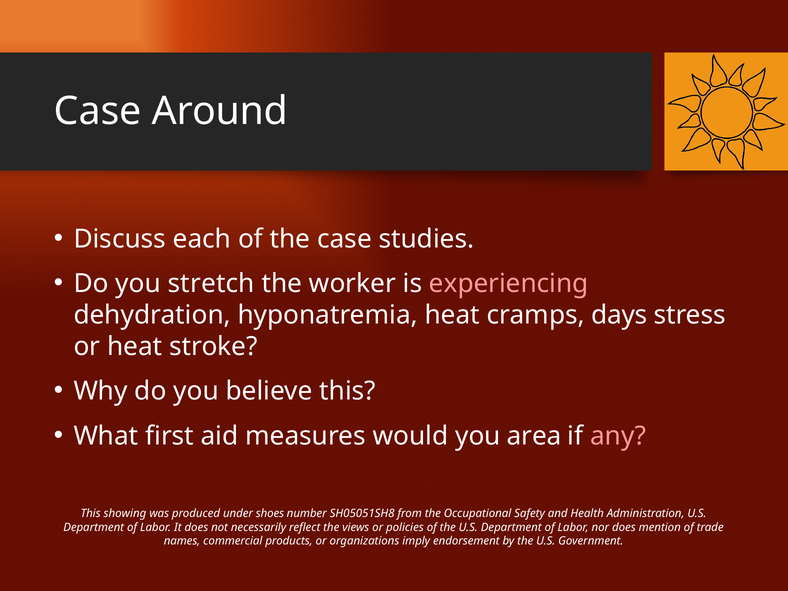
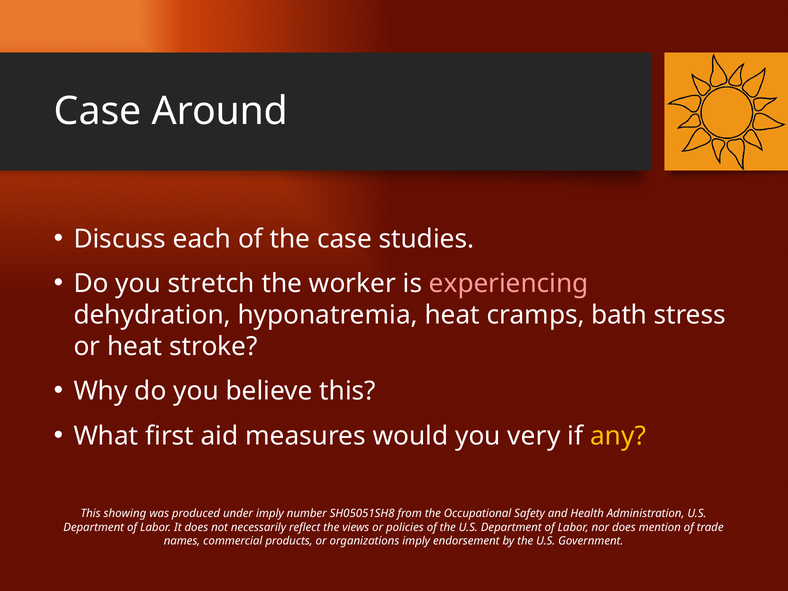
days: days -> bath
area: area -> very
any colour: pink -> yellow
under shoes: shoes -> imply
